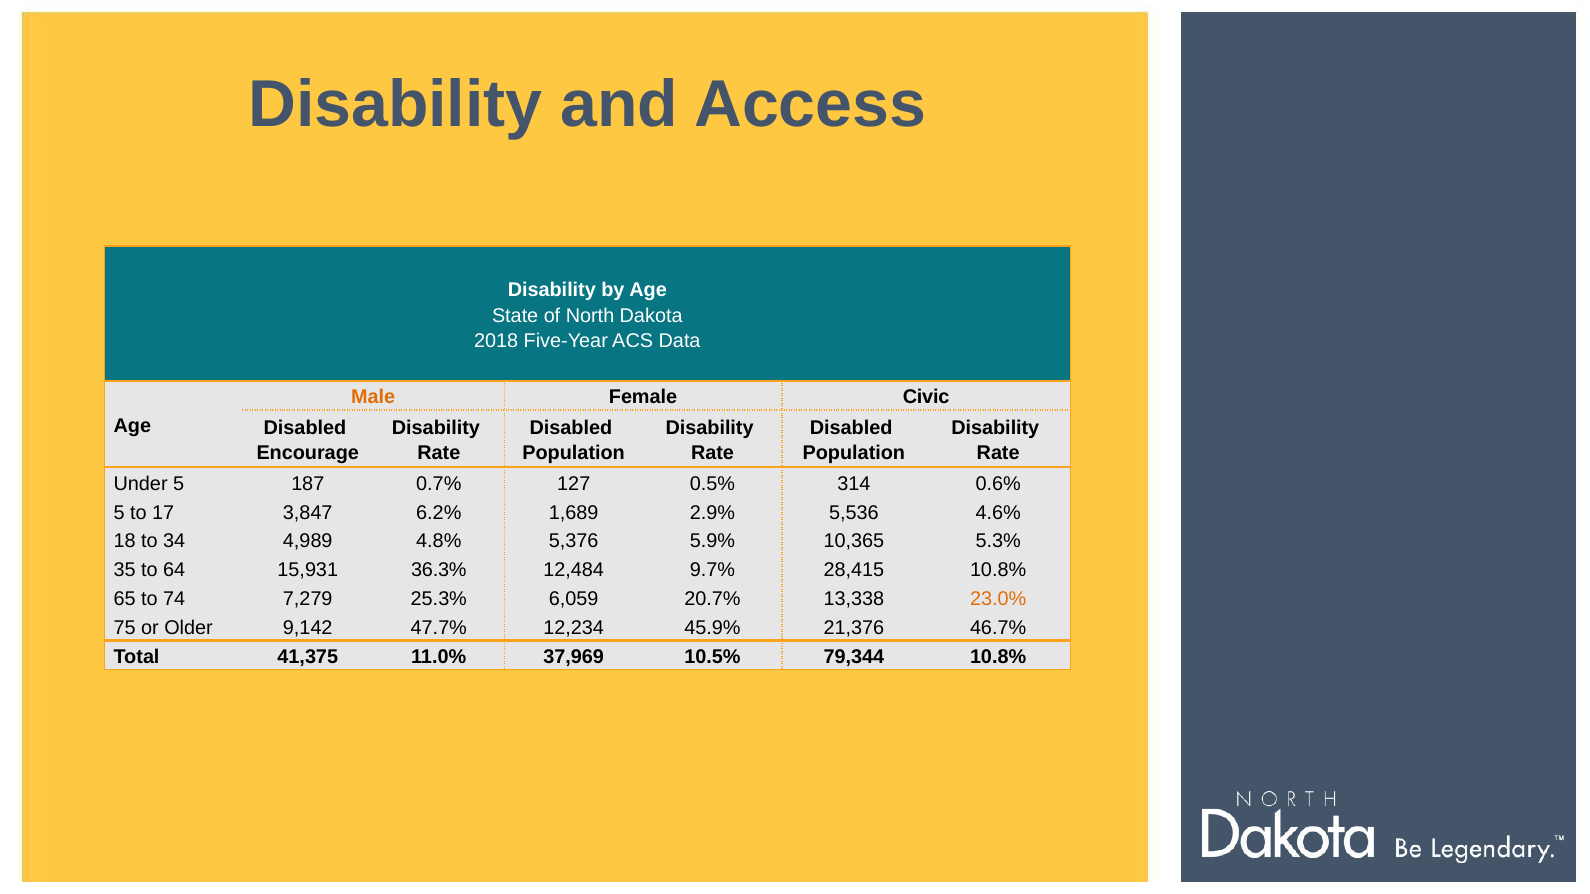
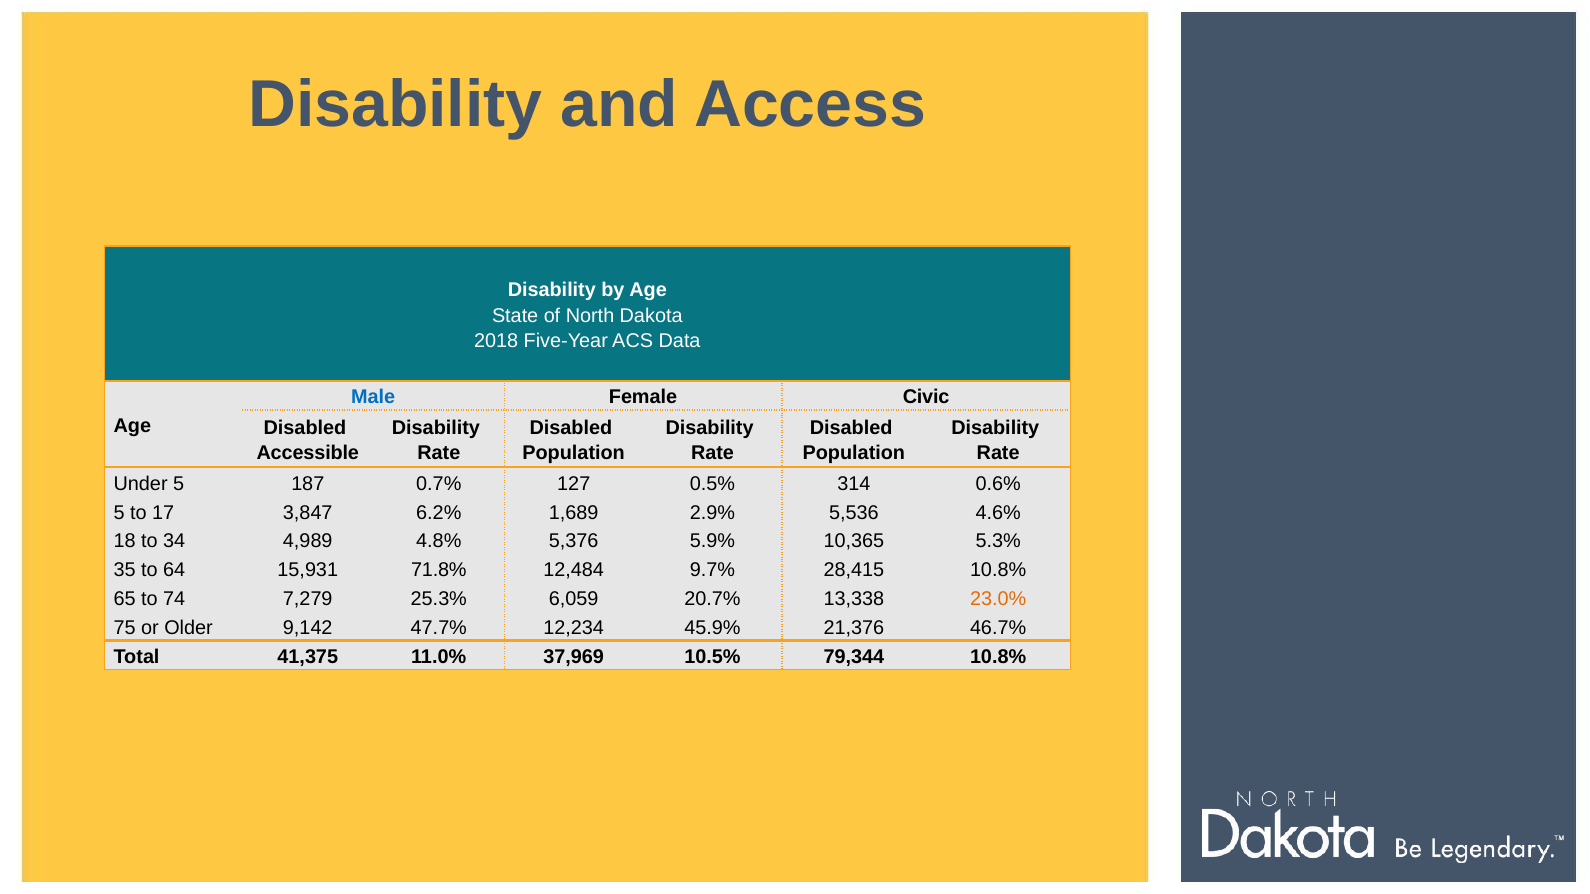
Male colour: orange -> blue
Encourage: Encourage -> Accessible
36.3%: 36.3% -> 71.8%
